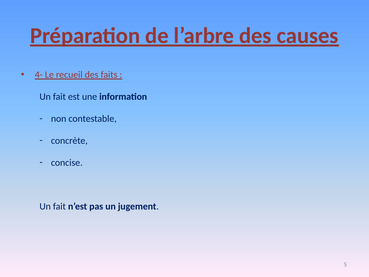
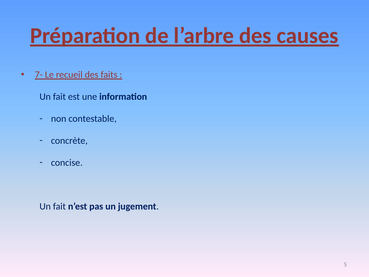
4-: 4- -> 7-
